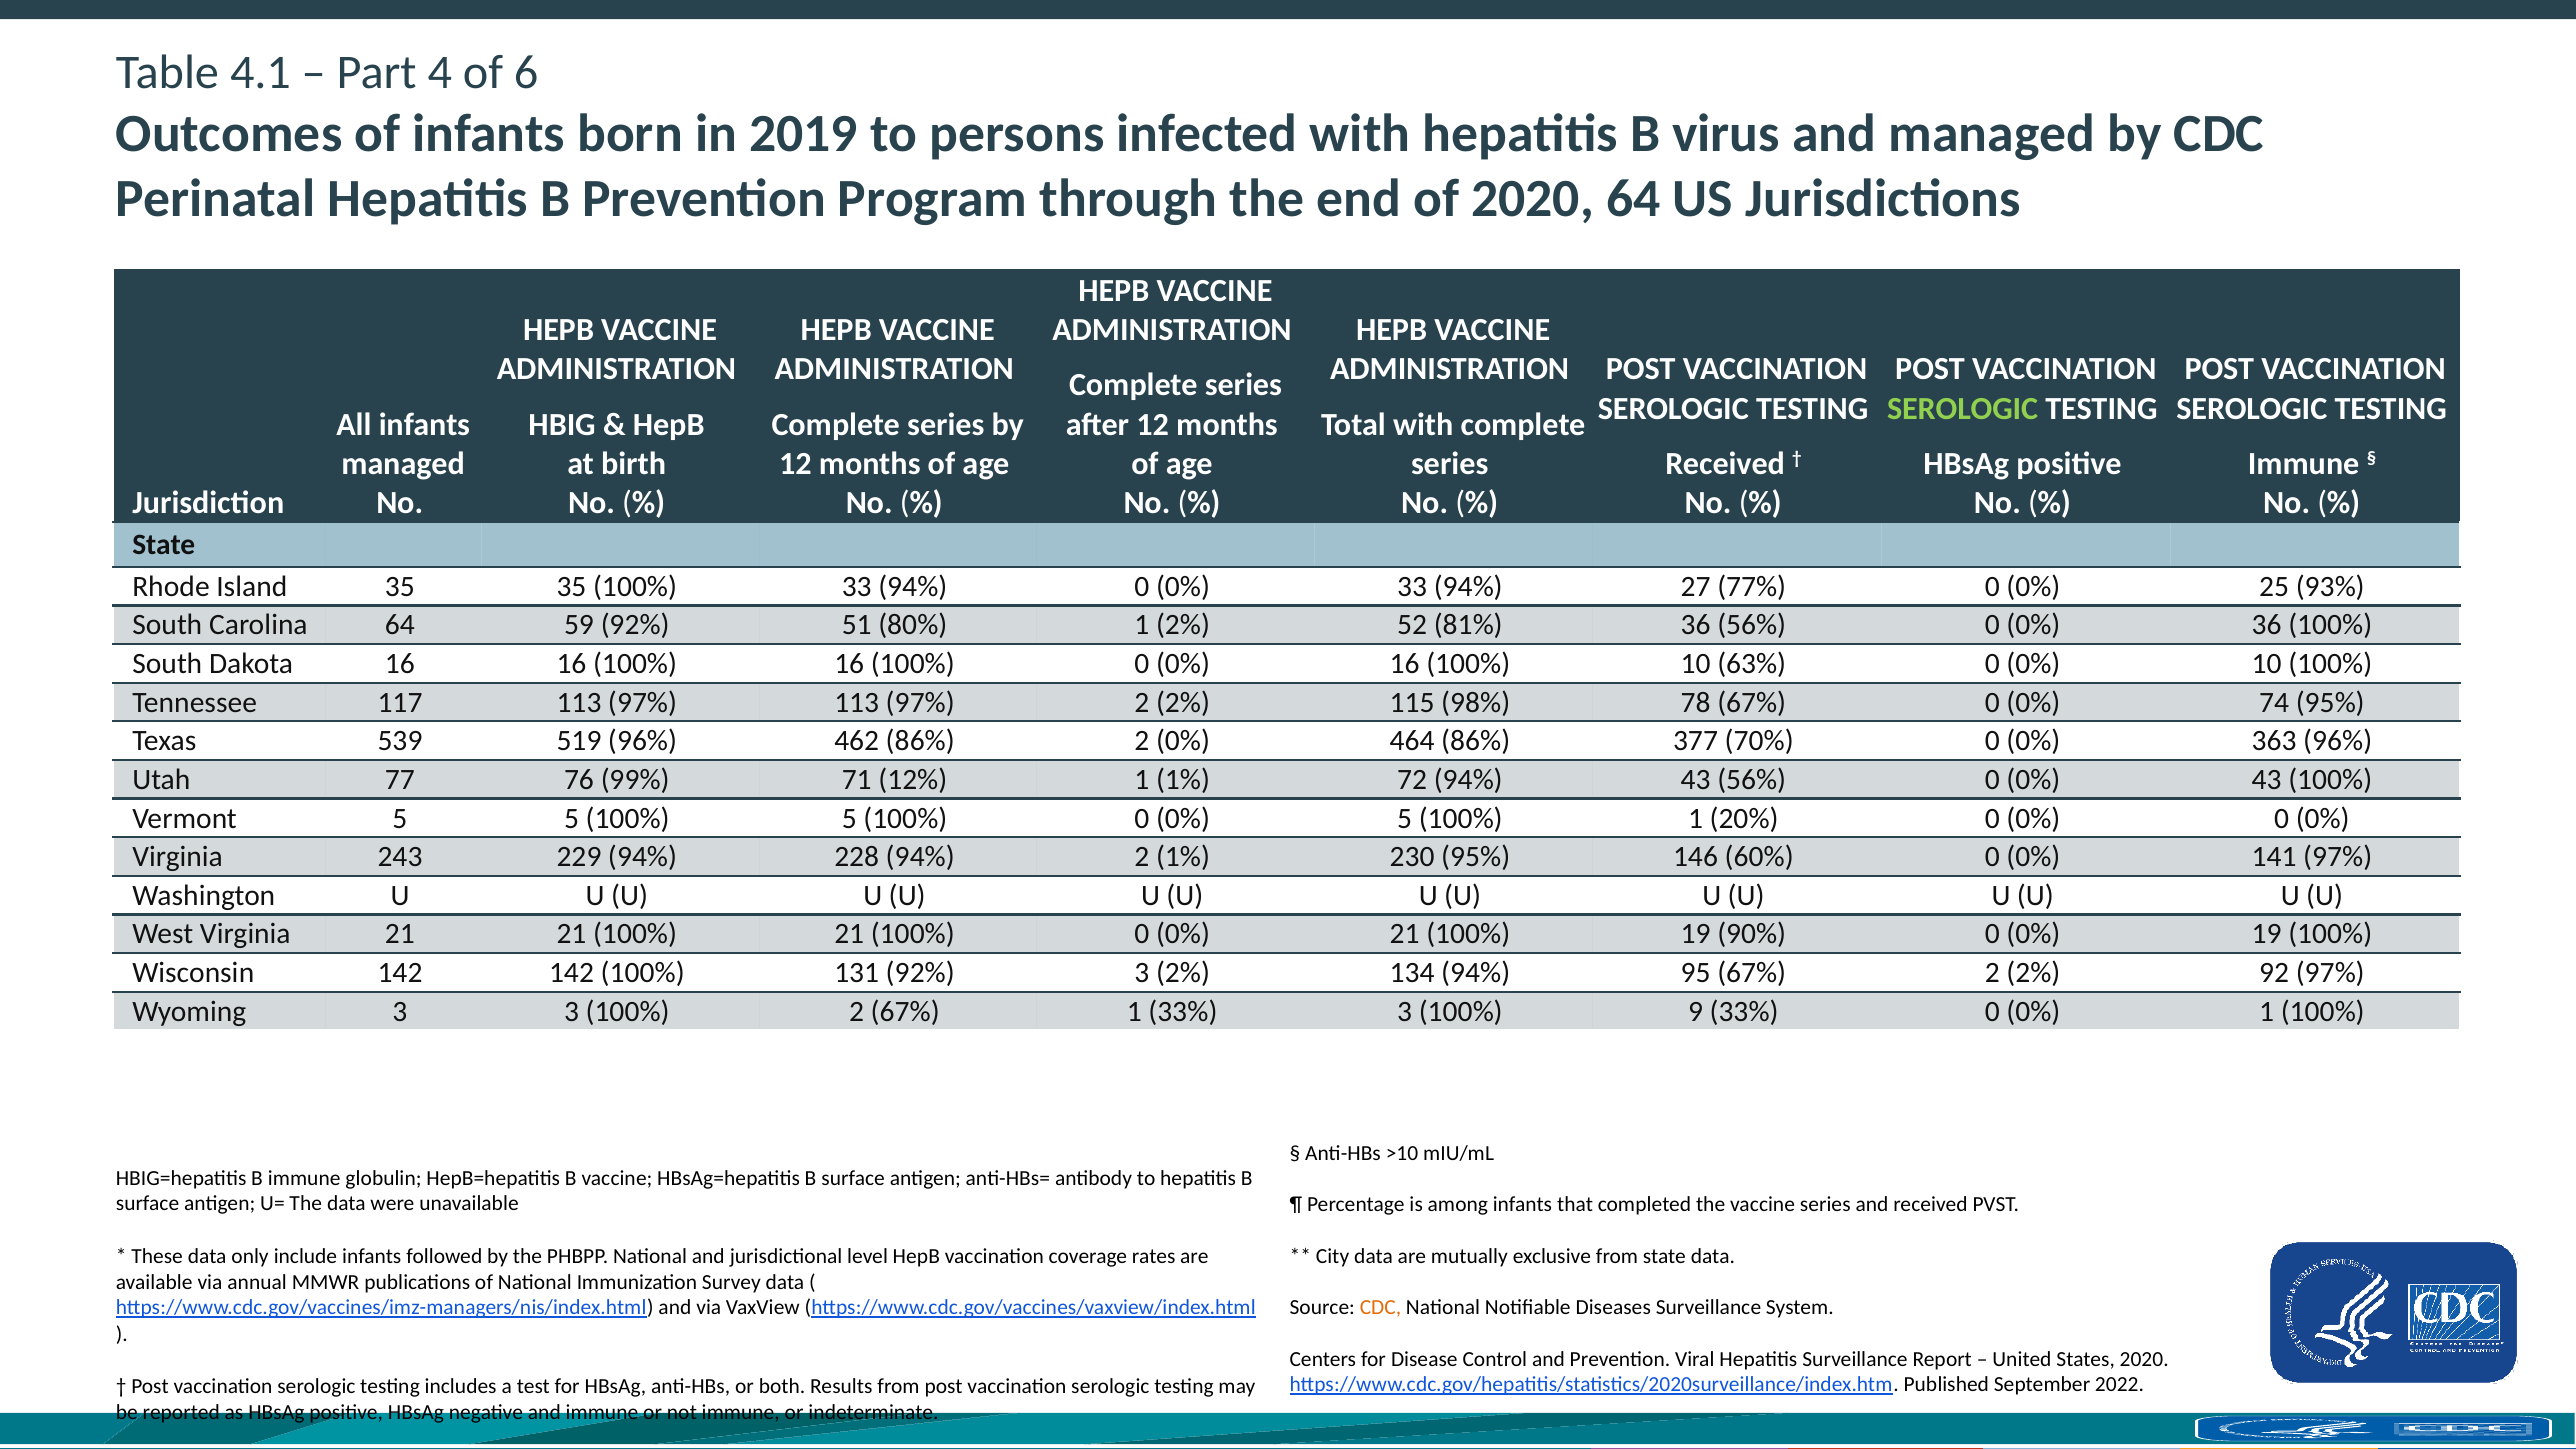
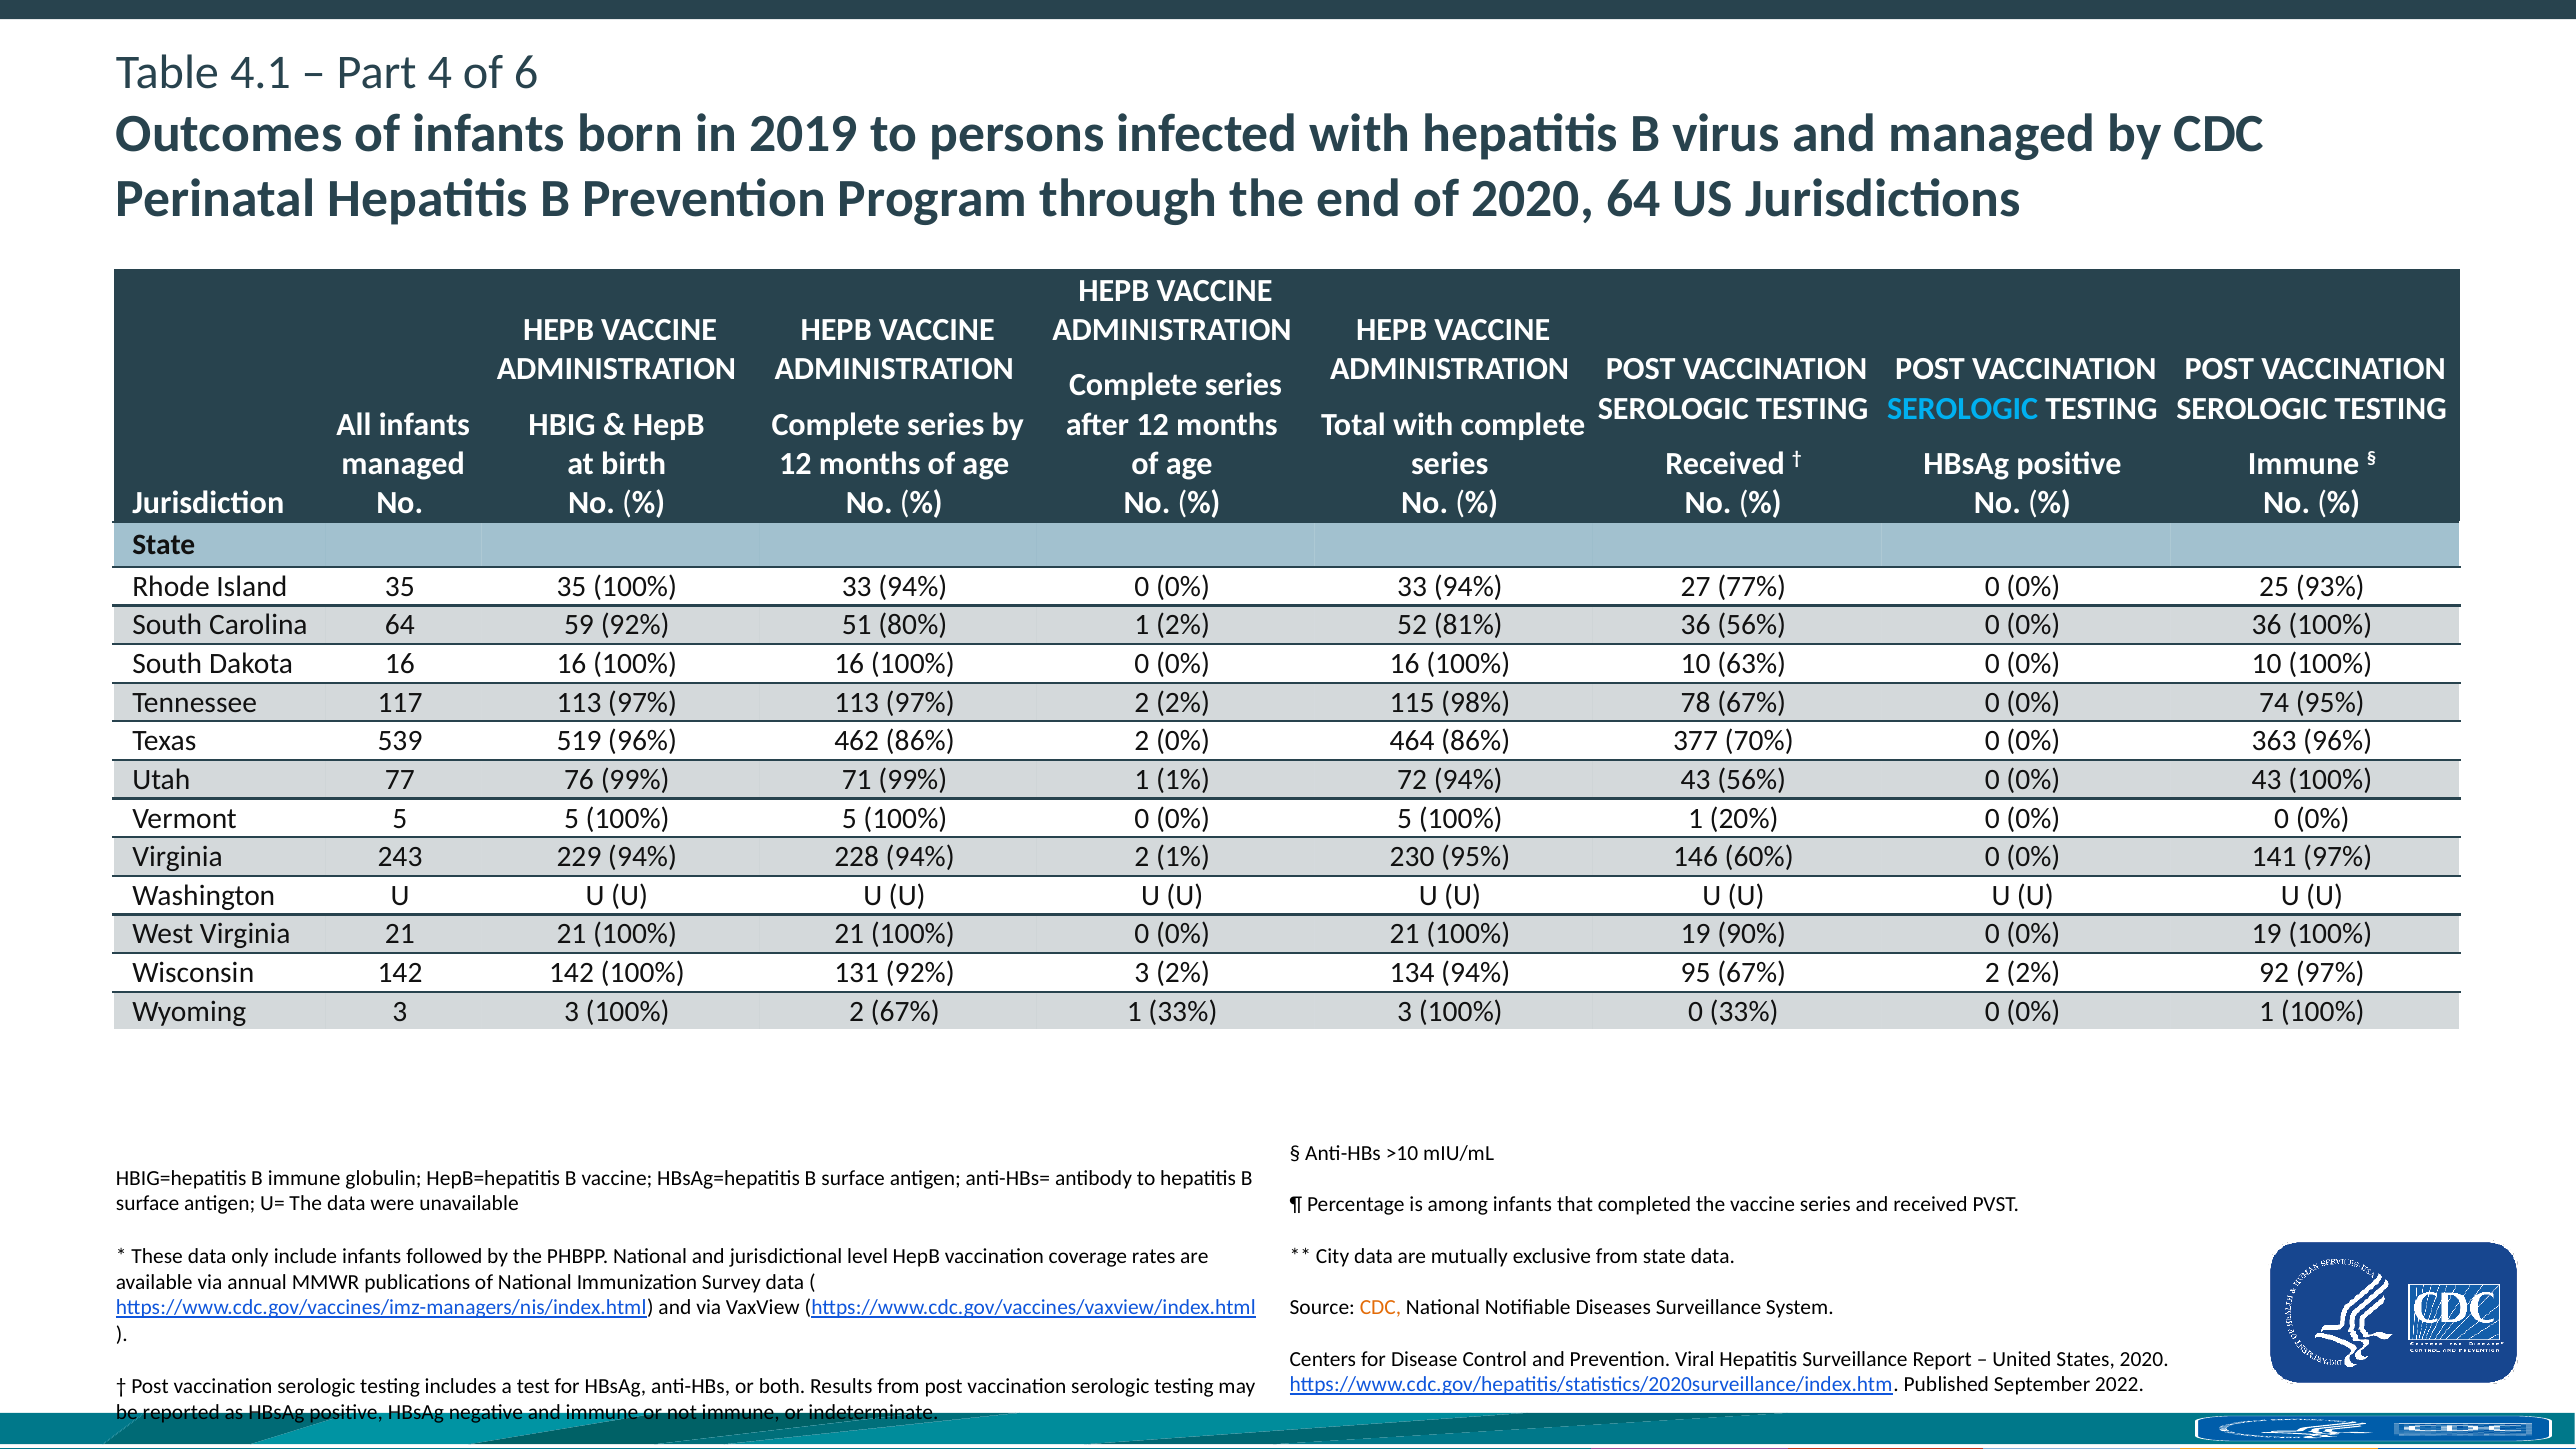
SEROLOGIC at (1963, 408) colour: light green -> light blue
71 12%: 12% -> 99%
3 100% 9: 9 -> 0
